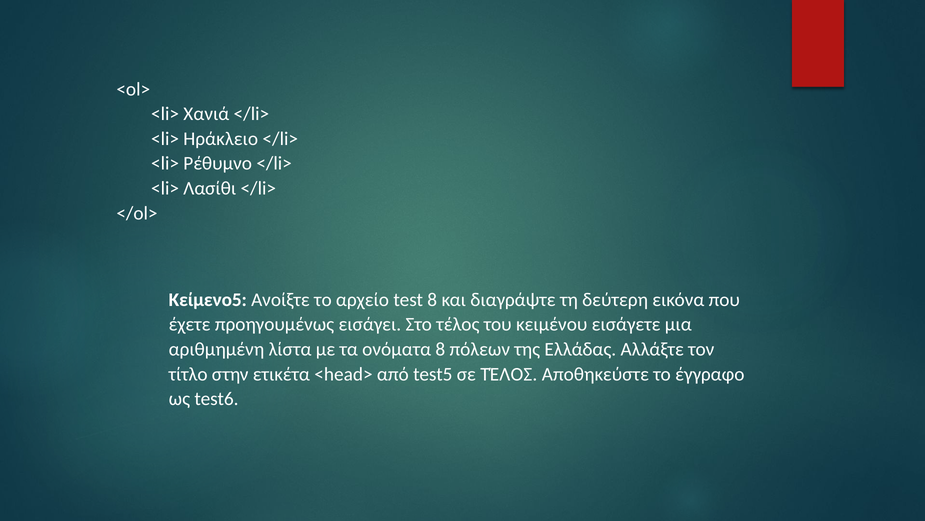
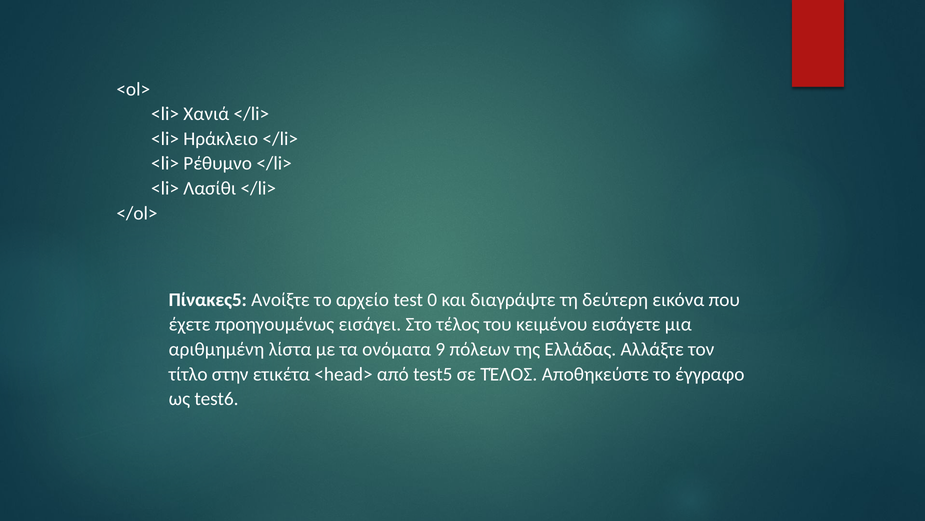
Κείμενο5: Κείμενο5 -> Πίνακες5
test 8: 8 -> 0
ονόματα 8: 8 -> 9
